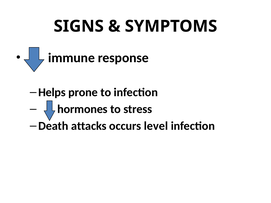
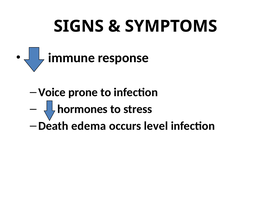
Helps: Helps -> Voice
attacks: attacks -> edema
